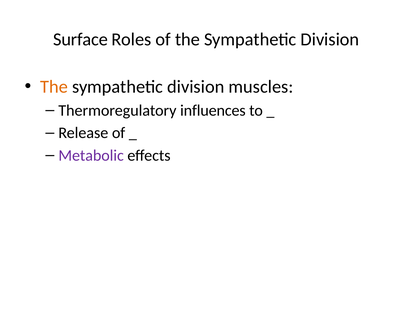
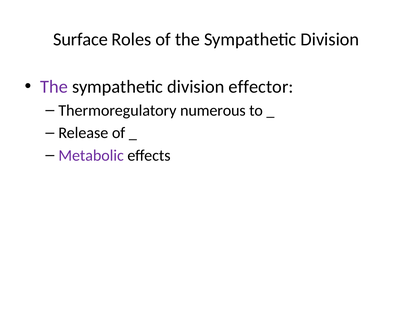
The at (54, 87) colour: orange -> purple
muscles: muscles -> effector
influences: influences -> numerous
